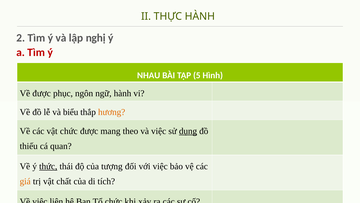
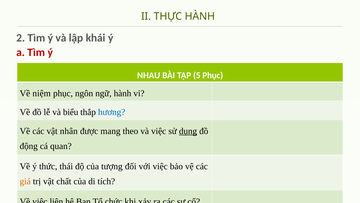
nghị: nghị -> khái
5 Hình: Hình -> Phục
Về được: được -> niệm
hương colour: orange -> blue
vật chức: chức -> nhân
thiếu: thiếu -> động
thức underline: present -> none
